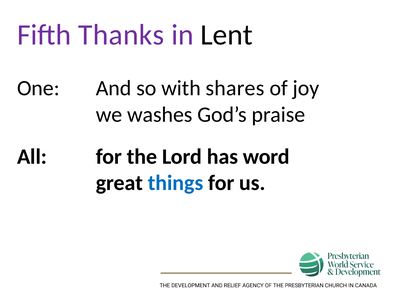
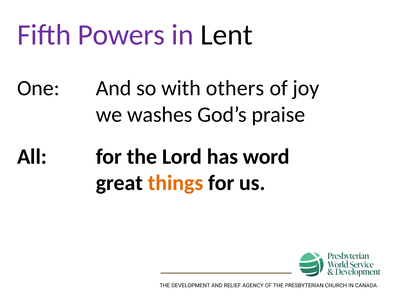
Thanks: Thanks -> Powers
shares: shares -> others
things colour: blue -> orange
